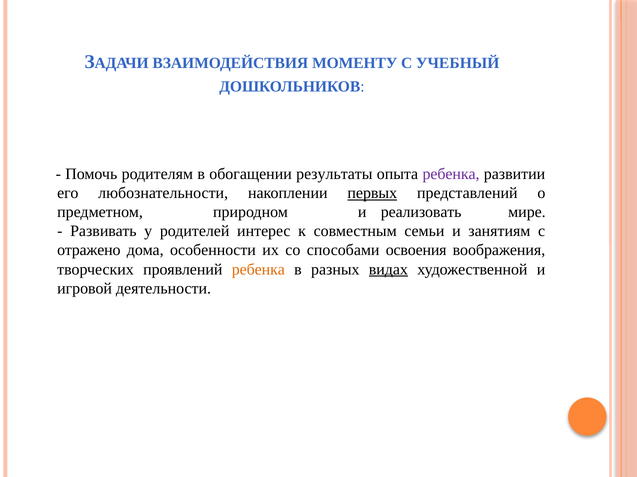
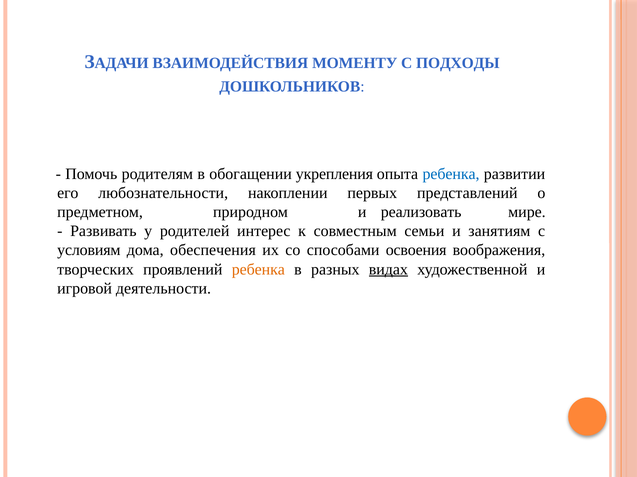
УЧЕБНЫЙ: УЧЕБНЫЙ -> ПОДХОДЫ
результаты: результаты -> укрепления
ребенка at (451, 174) colour: purple -> blue
первых underline: present -> none
отражено: отражено -> условиям
особенности: особенности -> обеспечения
